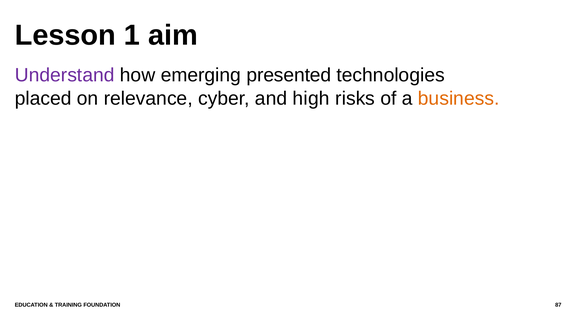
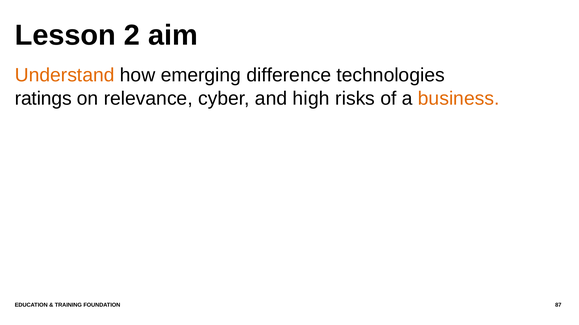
1: 1 -> 2
Understand colour: purple -> orange
presented: presented -> difference
placed: placed -> ratings
